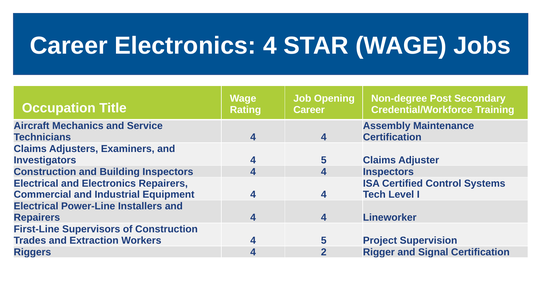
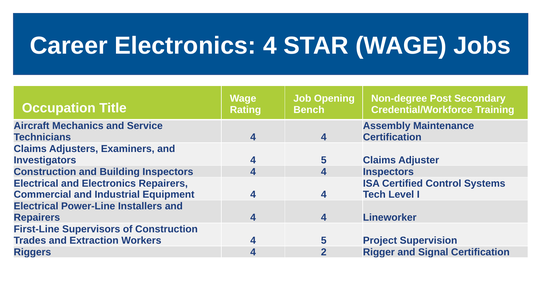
Career at (309, 110): Career -> Bench
